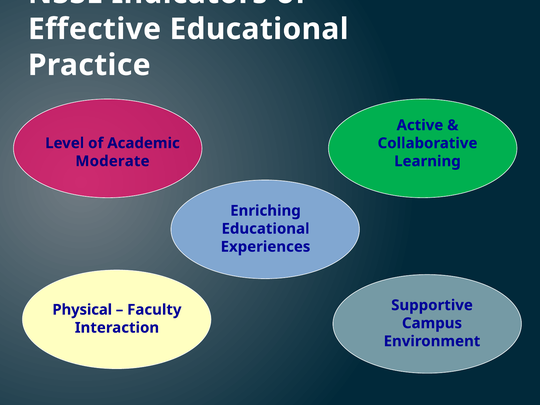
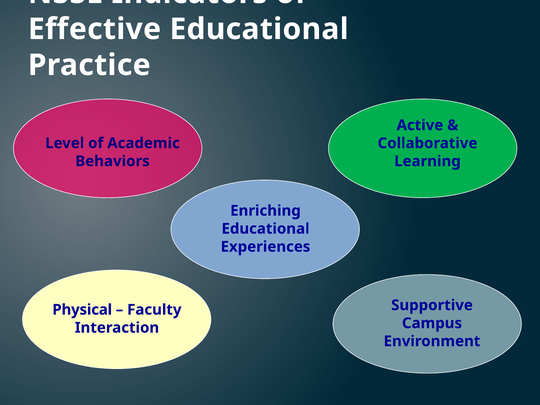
Moderate: Moderate -> Behaviors
